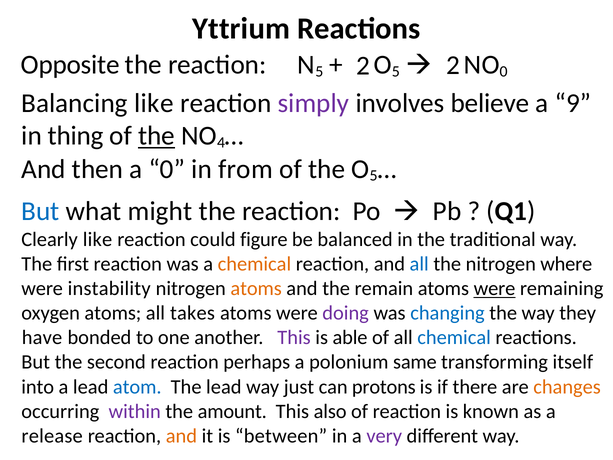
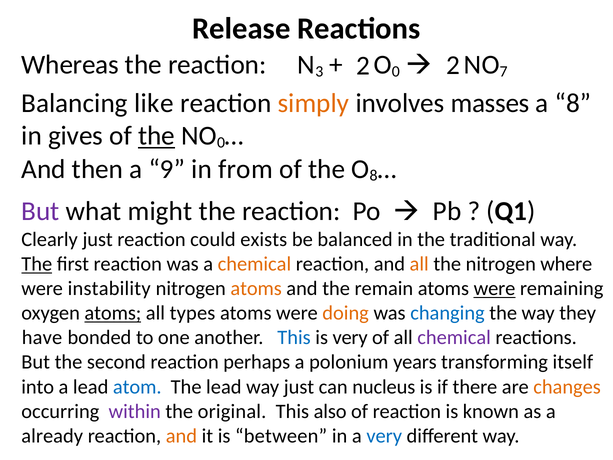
Yttrium: Yttrium -> Release
Opposite: Opposite -> Whereas
5 at (319, 71): 5 -> 3
5 at (396, 71): 5 -> 0
0 at (504, 71): 0 -> 7
simply colour: purple -> orange
believe: believe -> masses
a 9: 9 -> 8
thing: thing -> gives
4 at (221, 142): 4 -> 0
a 0: 0 -> 9
5 at (374, 175): 5 -> 8
But at (40, 211) colour: blue -> purple
Clearly like: like -> just
figure: figure -> exists
The at (37, 264) underline: none -> present
all at (419, 264) colour: blue -> orange
atoms at (113, 313) underline: none -> present
takes: takes -> types
doing colour: purple -> orange
This at (294, 338) colour: purple -> blue
is able: able -> very
chemical at (454, 338) colour: blue -> purple
same: same -> years
protons: protons -> nucleus
amount: amount -> original
release: release -> already
very at (384, 436) colour: purple -> blue
